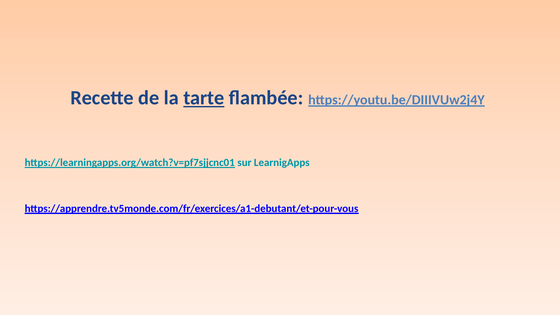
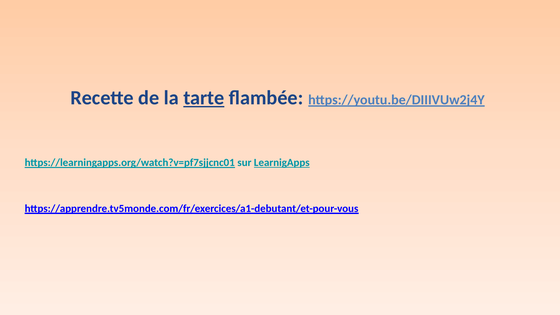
LearnigApps underline: none -> present
